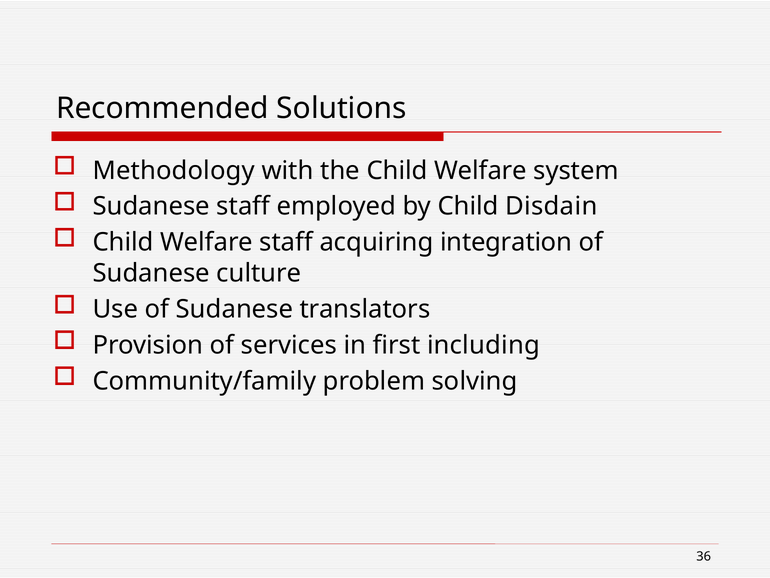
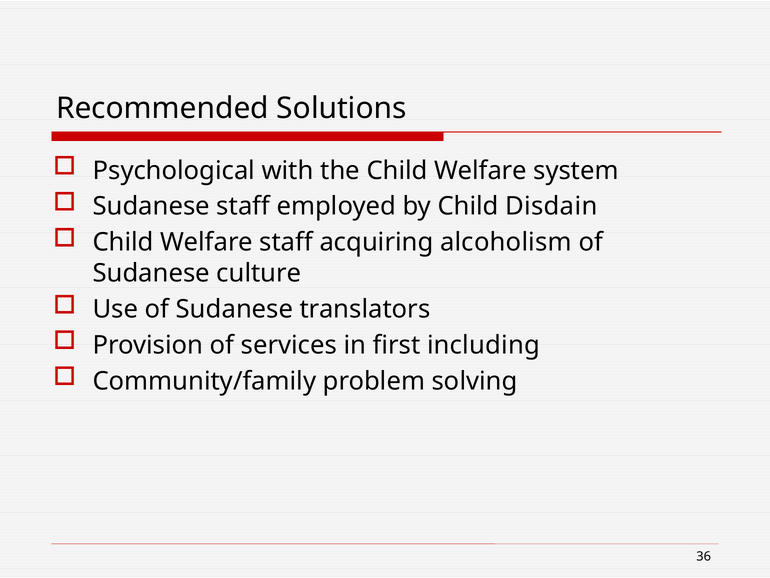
Methodology: Methodology -> Psychological
integration: integration -> alcoholism
